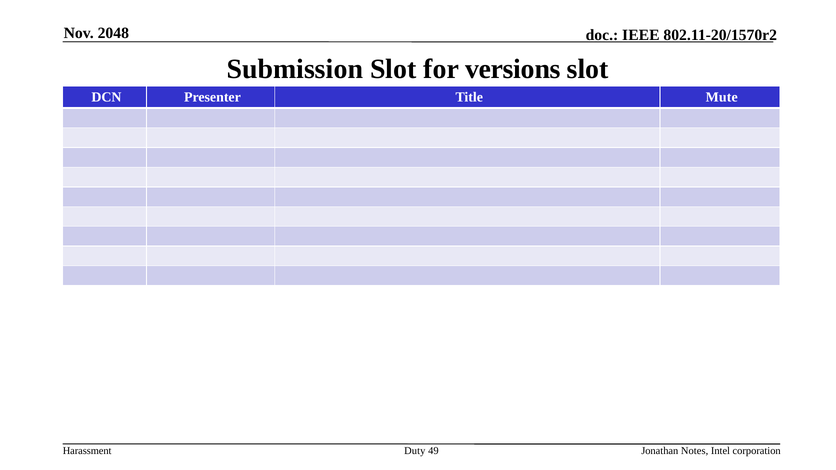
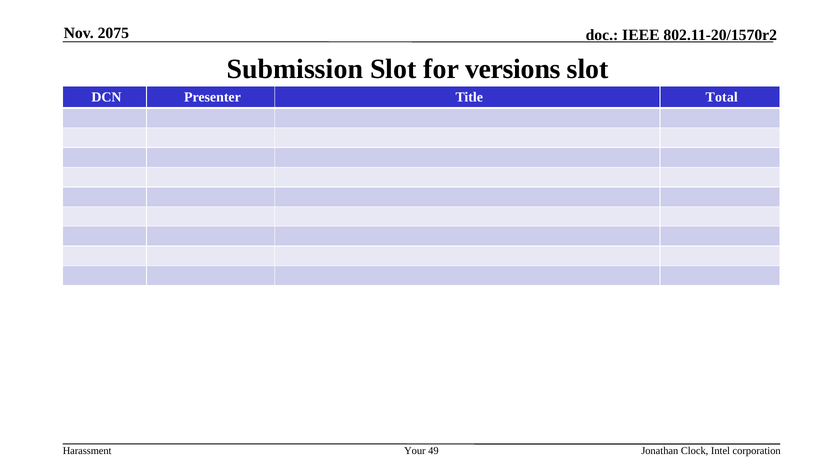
2048: 2048 -> 2075
Mute: Mute -> Total
Duty: Duty -> Your
Notes: Notes -> Clock
